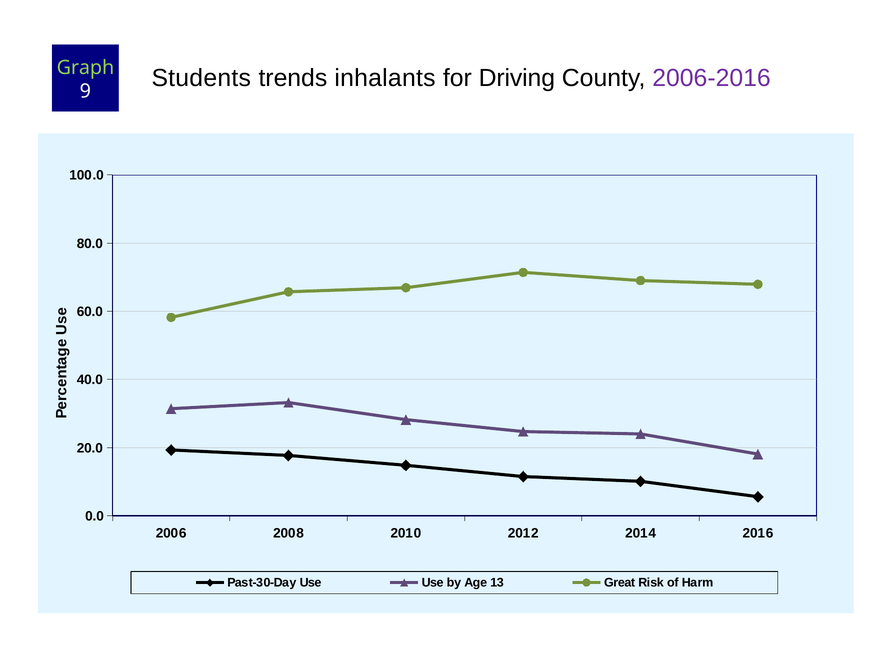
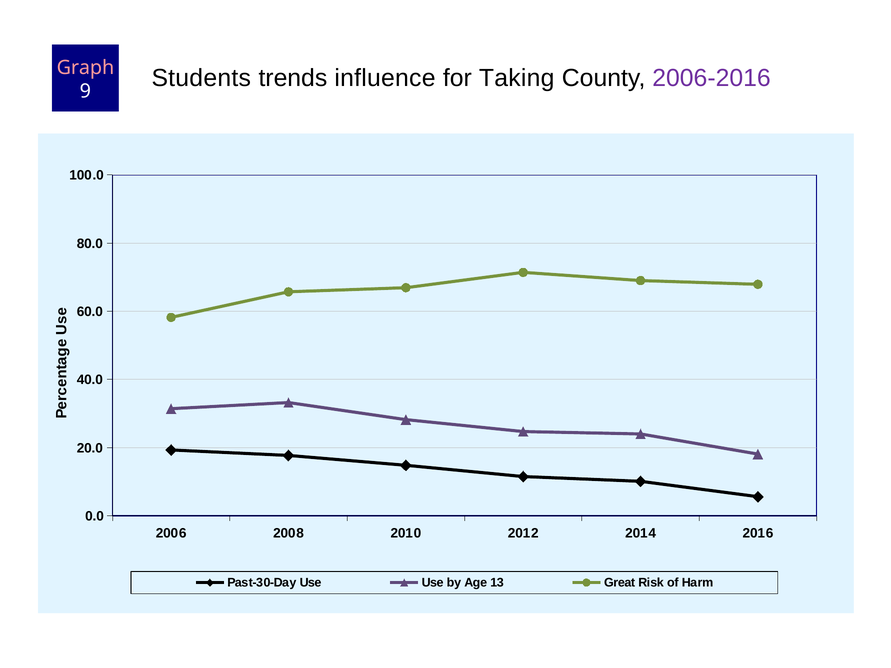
Graph colour: light green -> pink
inhalants: inhalants -> influence
Driving: Driving -> Taking
